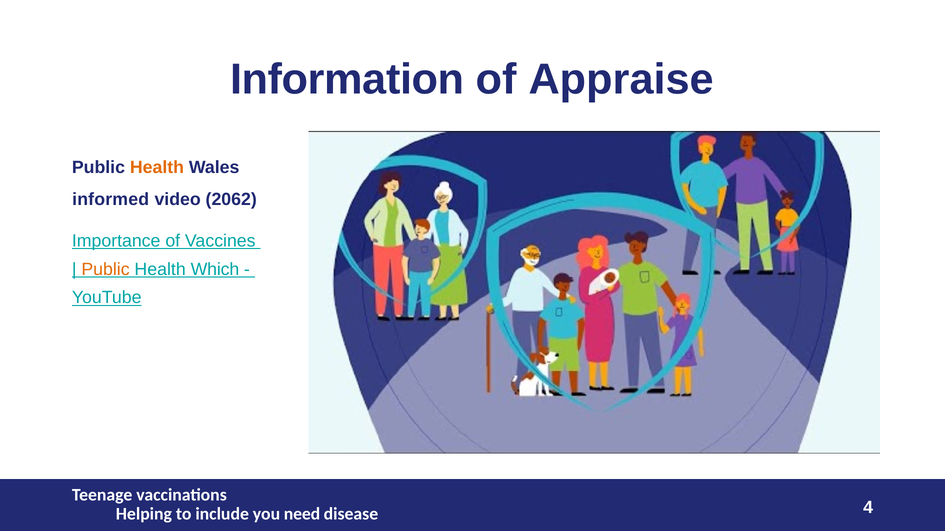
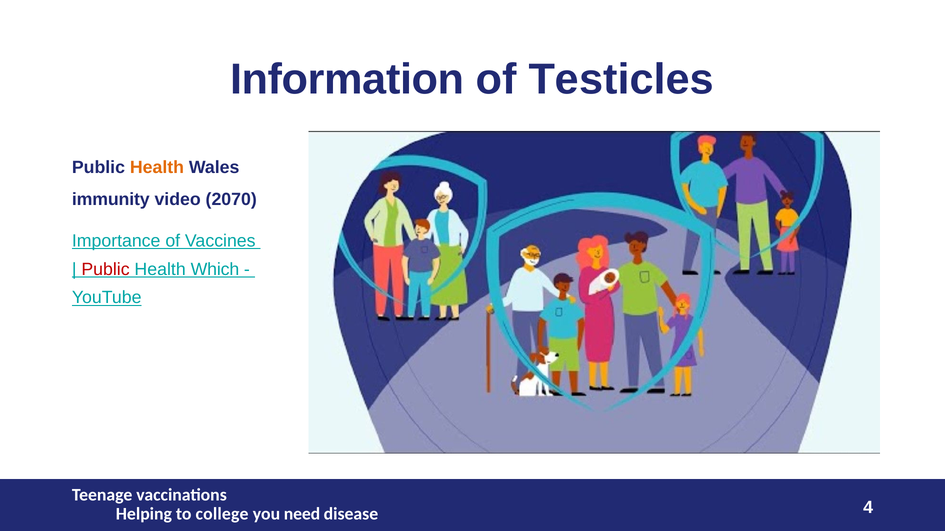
Appraise: Appraise -> Testicles
informed: informed -> immunity
2062: 2062 -> 2070
Public at (106, 269) colour: orange -> red
include: include -> college
